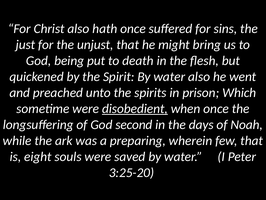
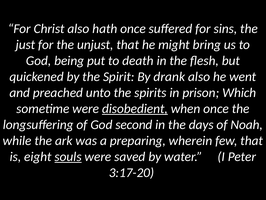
Spirit By water: water -> drank
souls underline: none -> present
3:25-20: 3:25-20 -> 3:17-20
